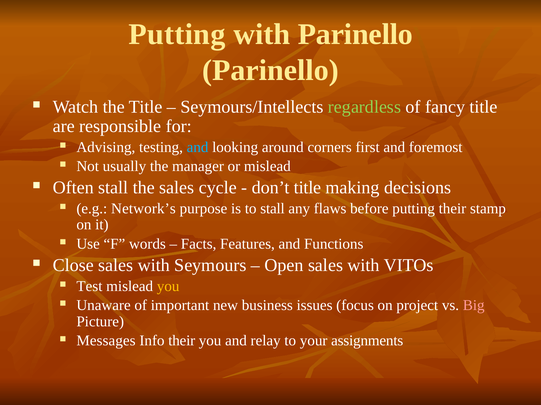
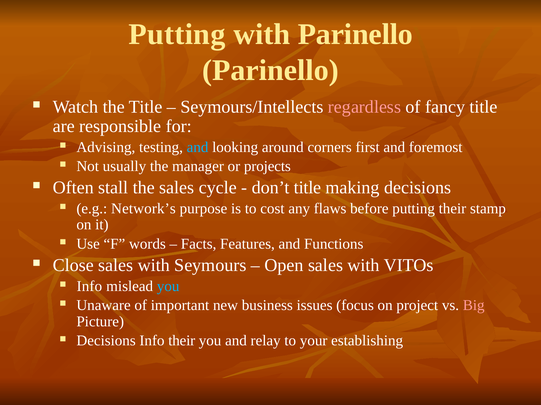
regardless colour: light green -> pink
or mislead: mislead -> projects
to stall: stall -> cost
Test at (89, 287): Test -> Info
you at (168, 287) colour: yellow -> light blue
Messages at (106, 341): Messages -> Decisions
assignments: assignments -> establishing
